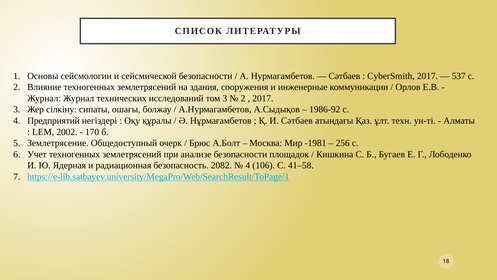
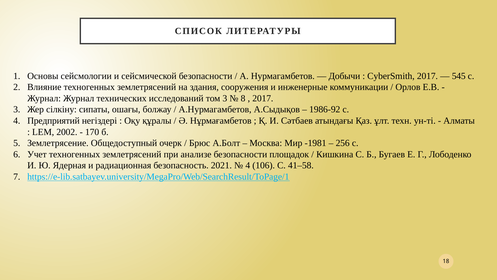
Сәтбаев at (344, 76): Сәтбаев -> Добычи
537: 537 -> 545
2 at (243, 98): 2 -> 8
2082: 2082 -> 2021
